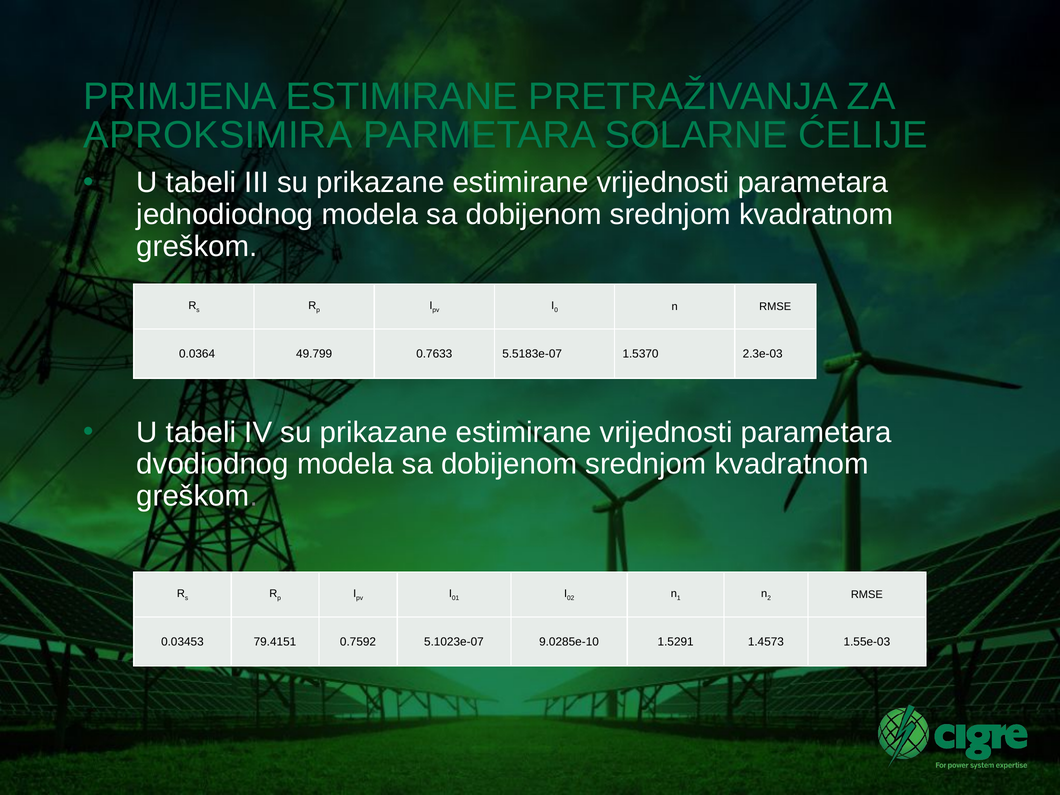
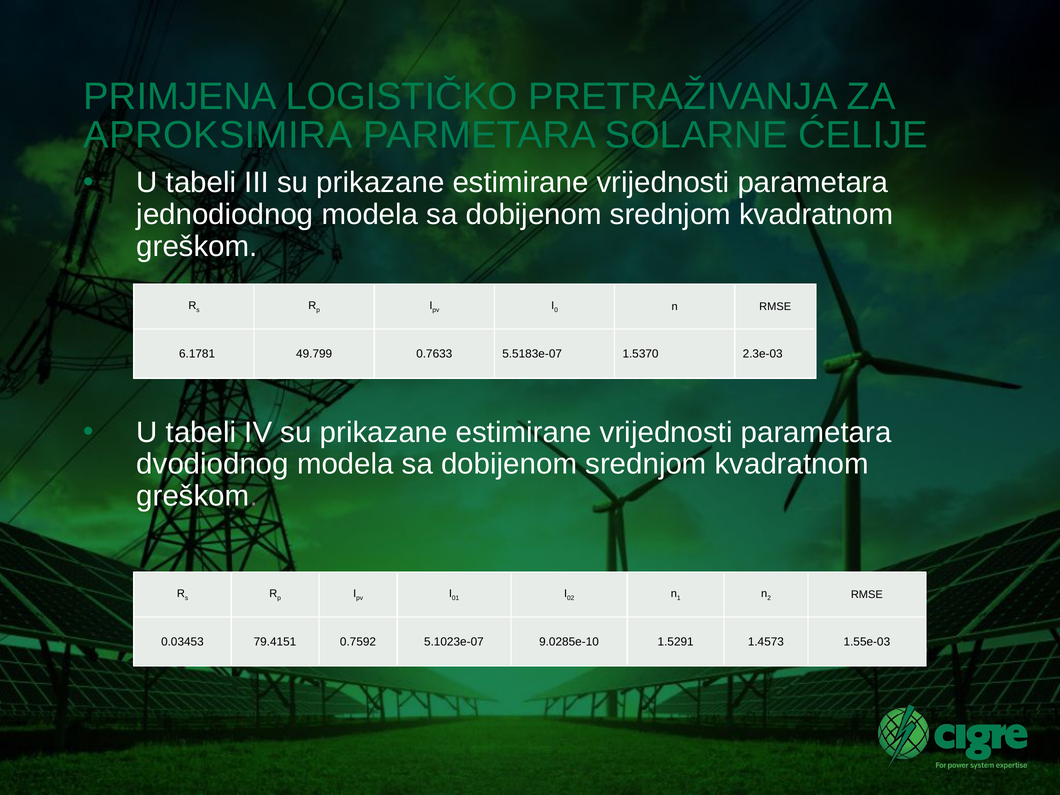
PRIMJENA ESTIMIRANE: ESTIMIRANE -> LOGISTIČKO
0.0364: 0.0364 -> 6.1781
